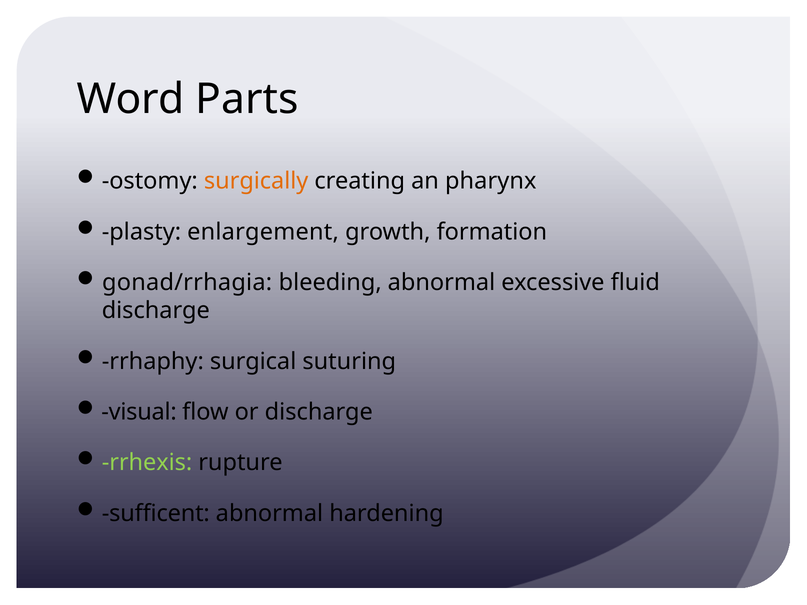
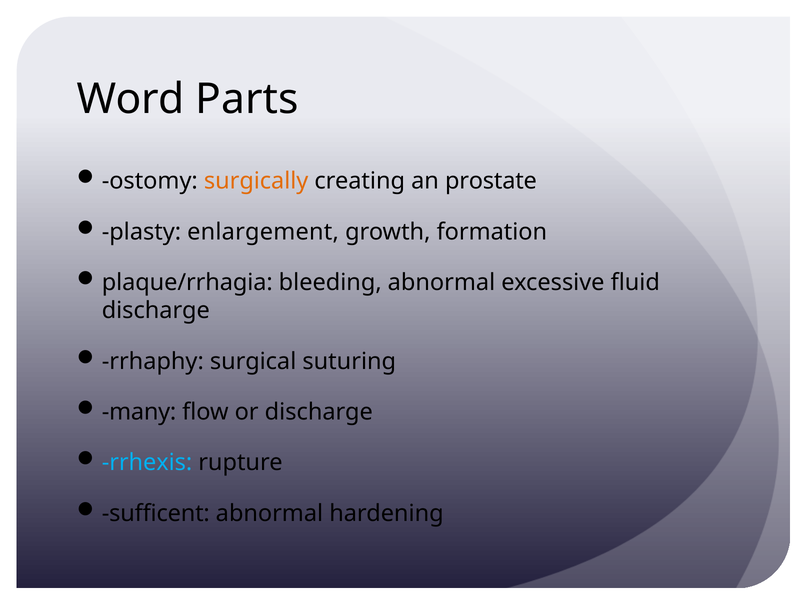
pharynx: pharynx -> prostate
gonad/rrhagia: gonad/rrhagia -> plaque/rrhagia
visual: visual -> many
rrhexis colour: light green -> light blue
